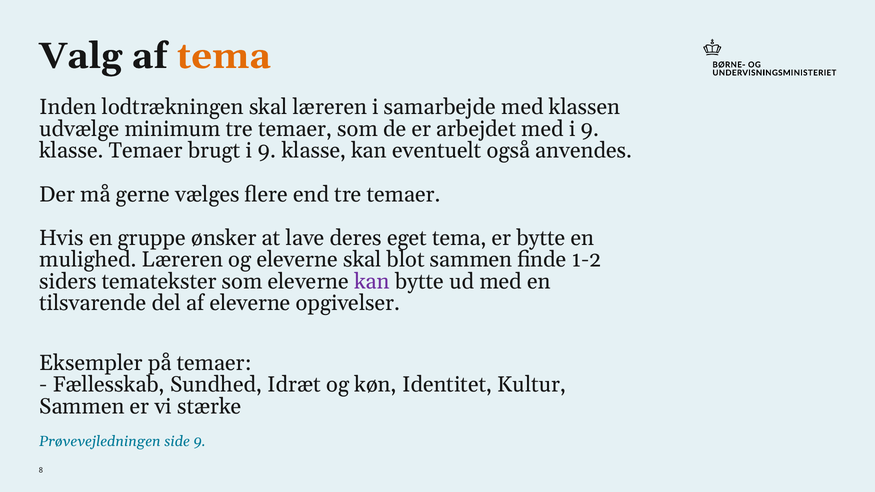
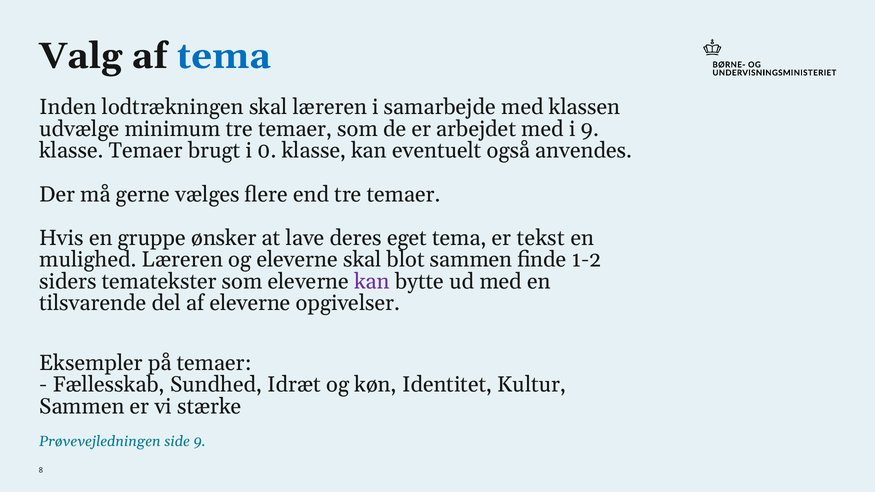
tema at (224, 56) colour: orange -> blue
brugt i 9: 9 -> 0
er bytte: bytte -> tekst
